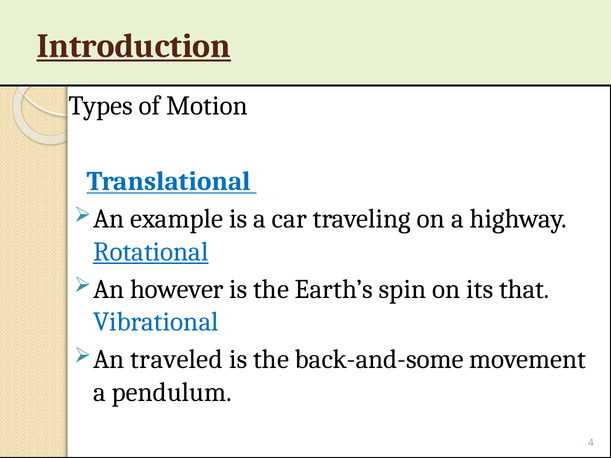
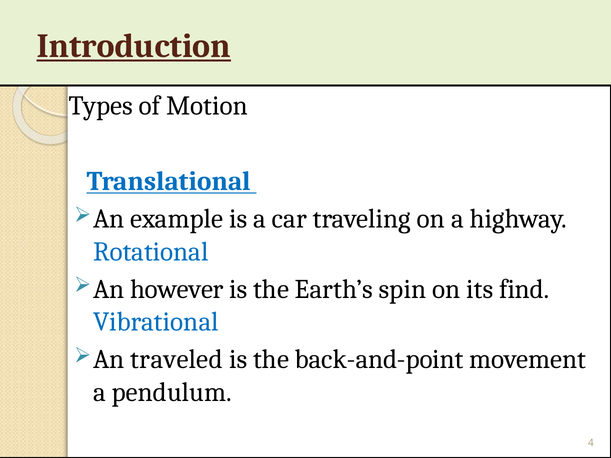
Rotational underline: present -> none
that: that -> find
back-and-some: back-and-some -> back-and-point
